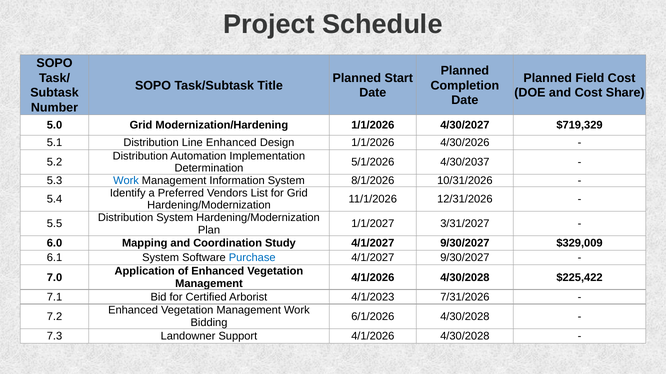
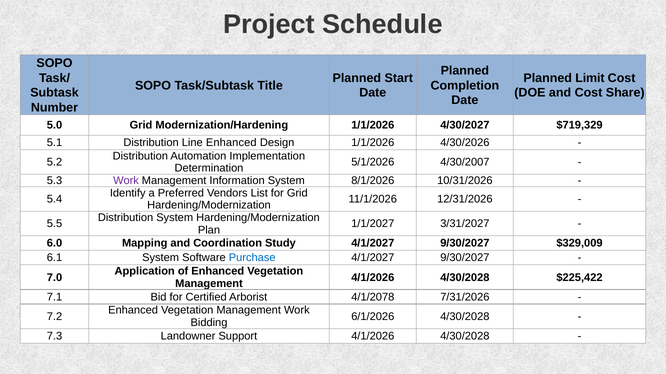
Field: Field -> Limit
4/30/2037: 4/30/2037 -> 4/30/2007
Work at (126, 181) colour: blue -> purple
4/1/2023: 4/1/2023 -> 4/1/2078
